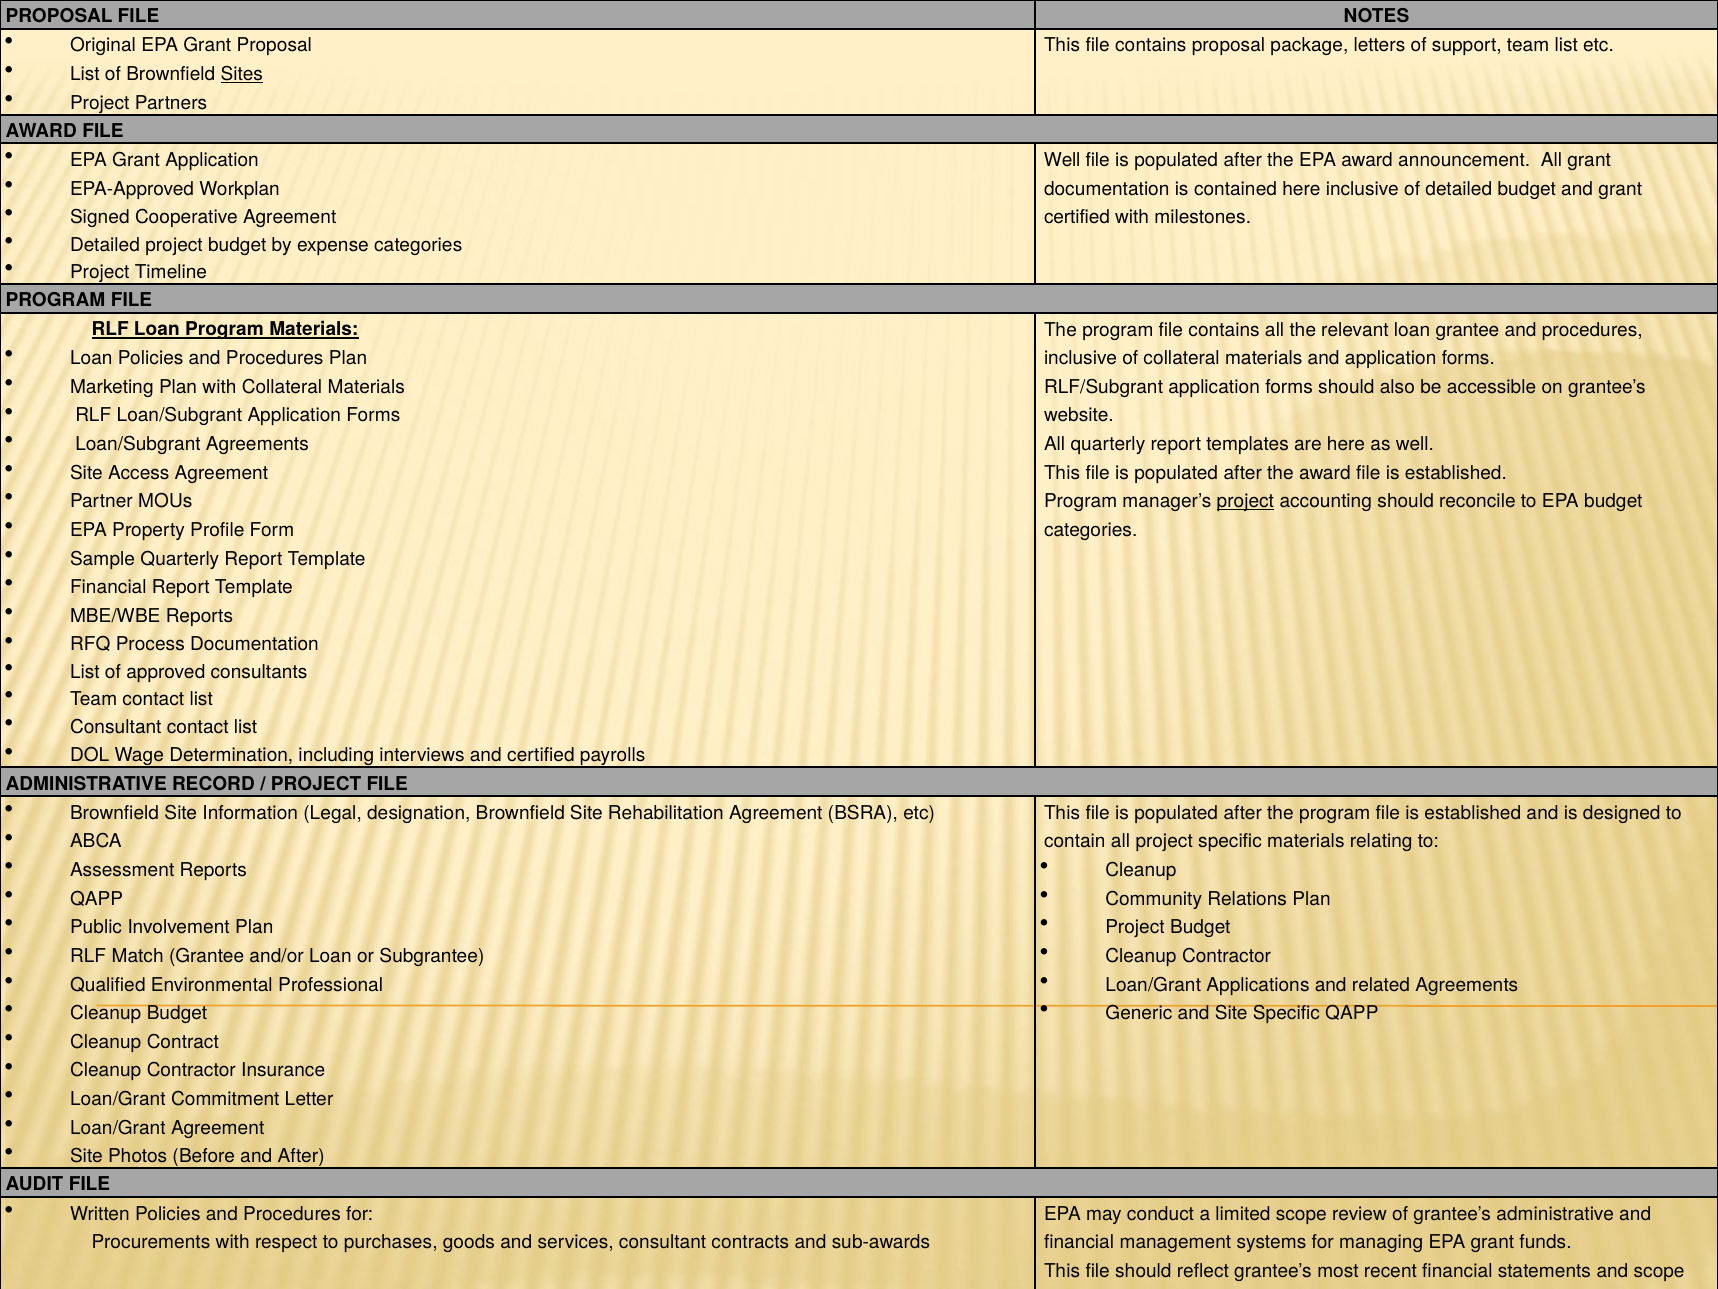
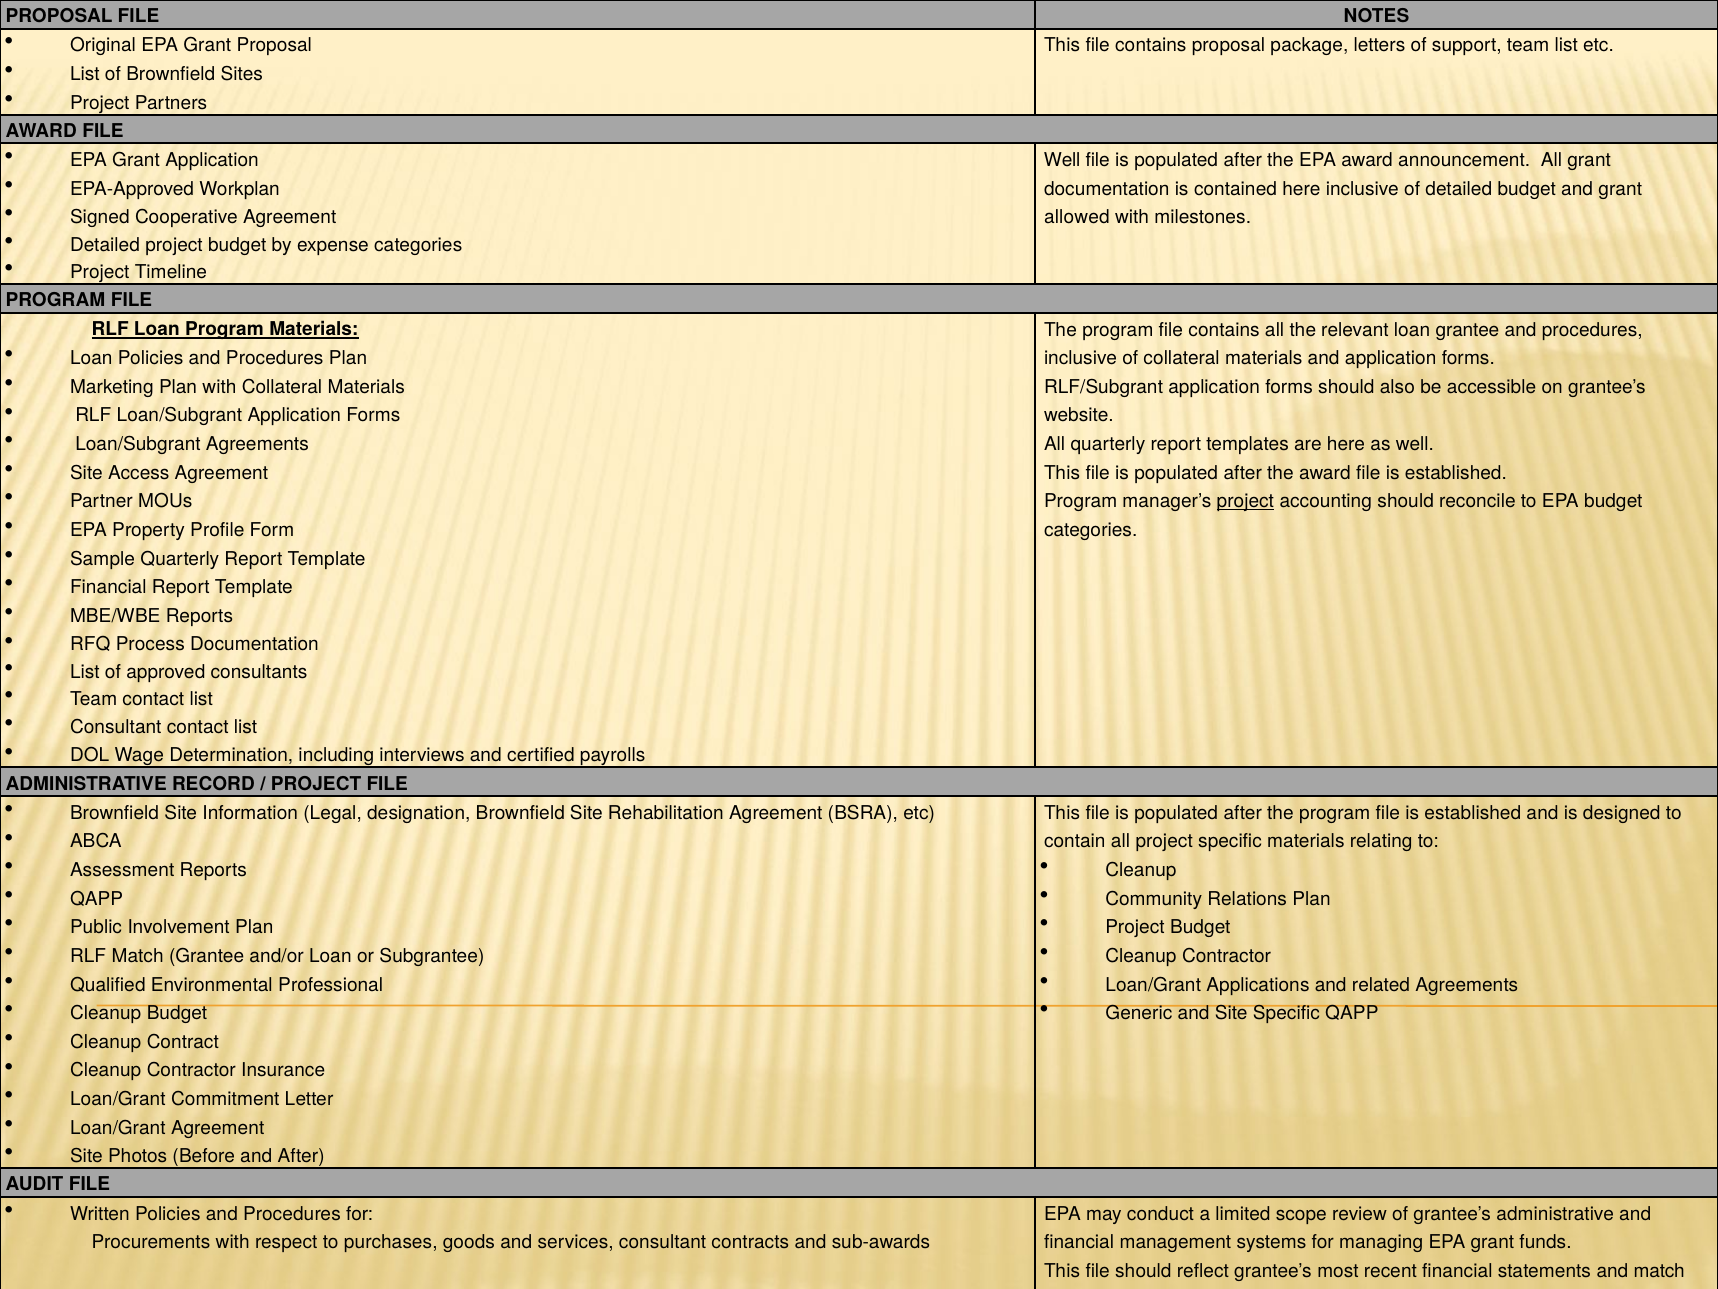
Sites underline: present -> none
certified at (1077, 217): certified -> allowed
and scope: scope -> match
